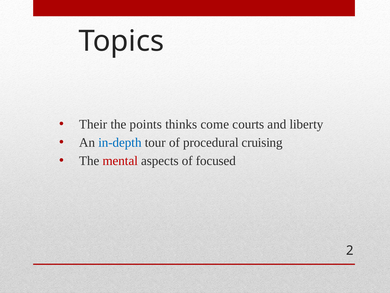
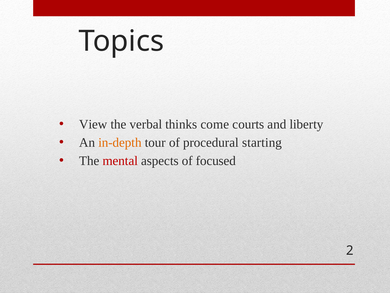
Their: Their -> View
points: points -> verbal
in-depth colour: blue -> orange
cruising: cruising -> starting
